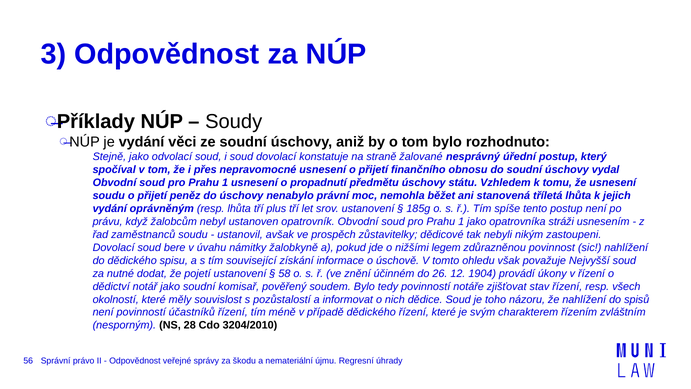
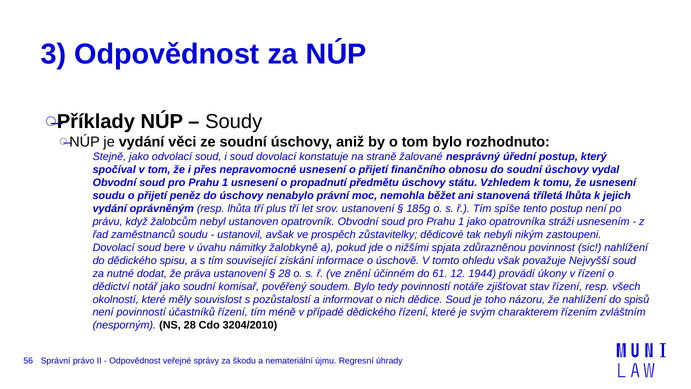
legem: legem -> spjata
pojetí: pojetí -> práva
58 at (284, 273): 58 -> 28
26: 26 -> 61
1904: 1904 -> 1944
